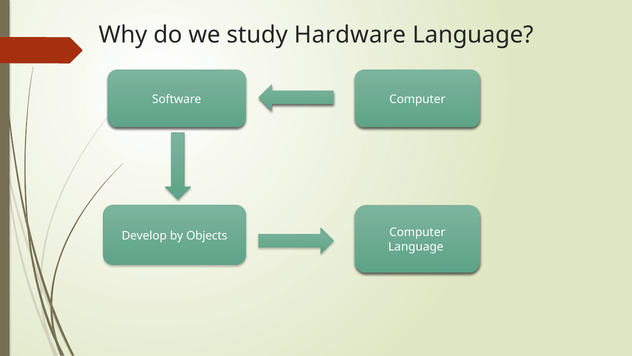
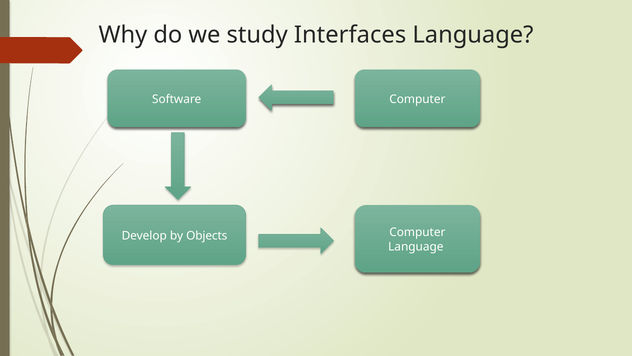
Hardware: Hardware -> Interfaces
